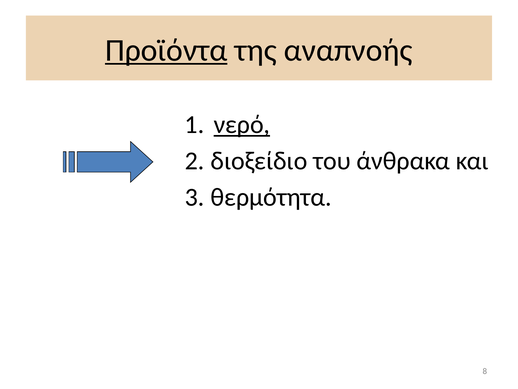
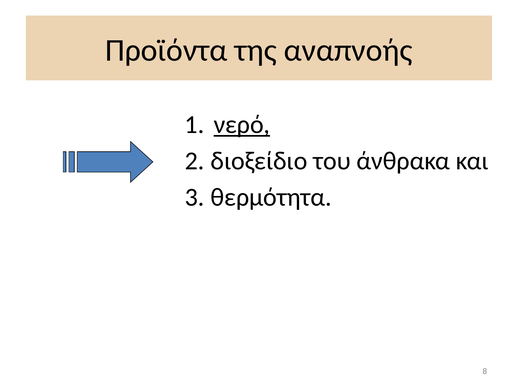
Προϊόντα underline: present -> none
